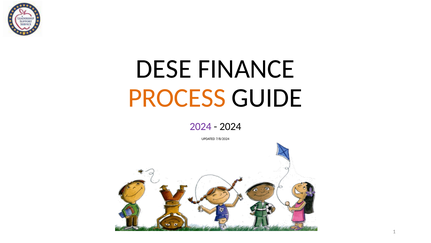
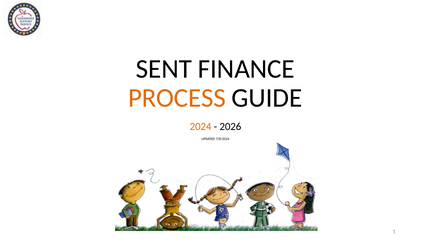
DESE: DESE -> SENT
2024 at (201, 126) colour: purple -> orange
2024 at (230, 126): 2024 -> 2026
